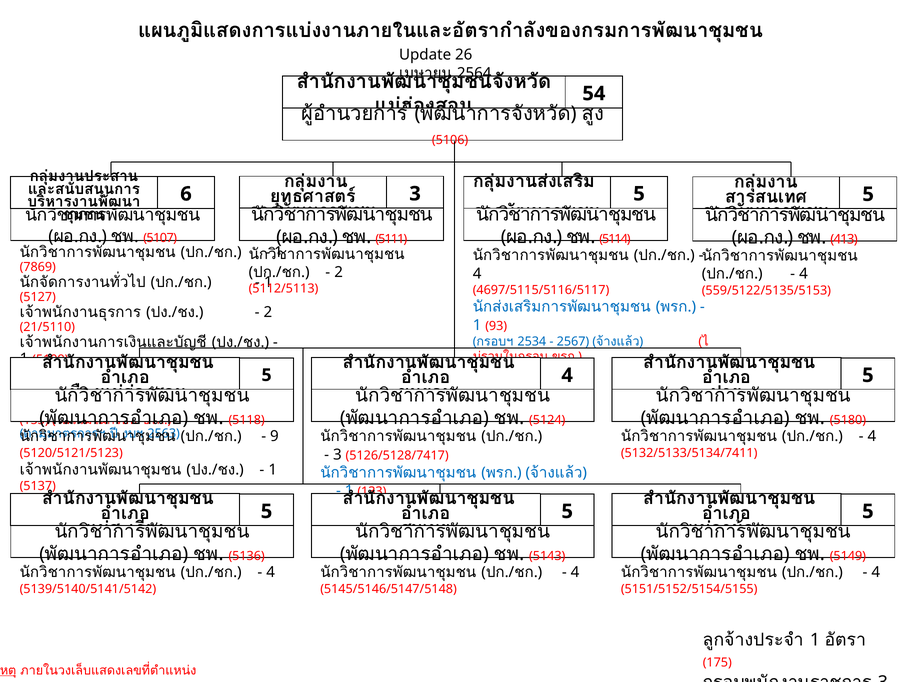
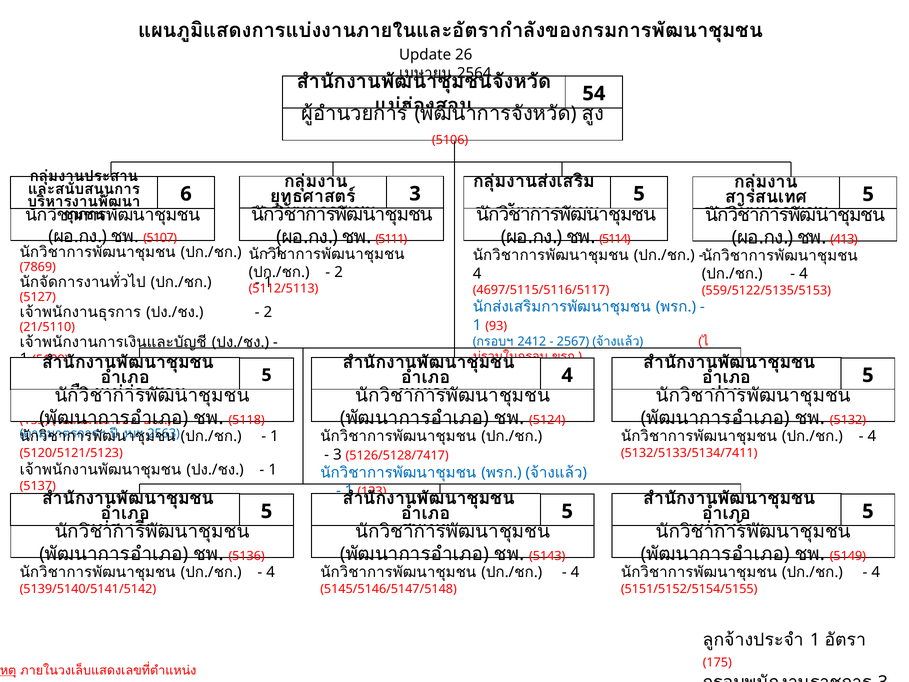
2534: 2534 -> 2412
5180: 5180 -> 5132
9 at (274, 436): 9 -> 1
